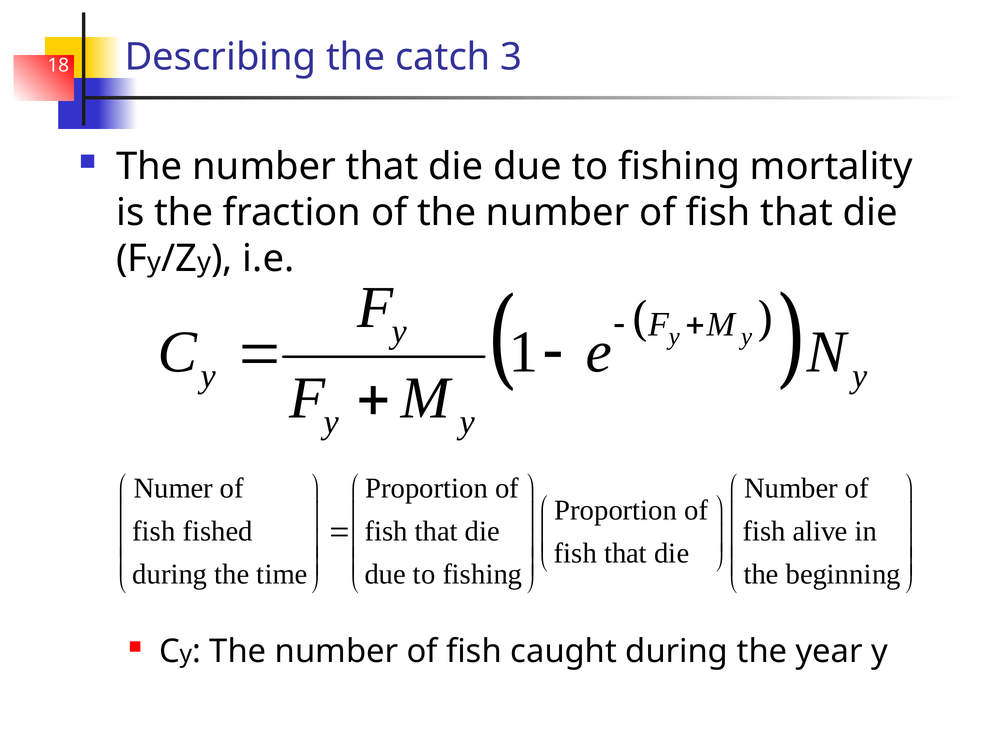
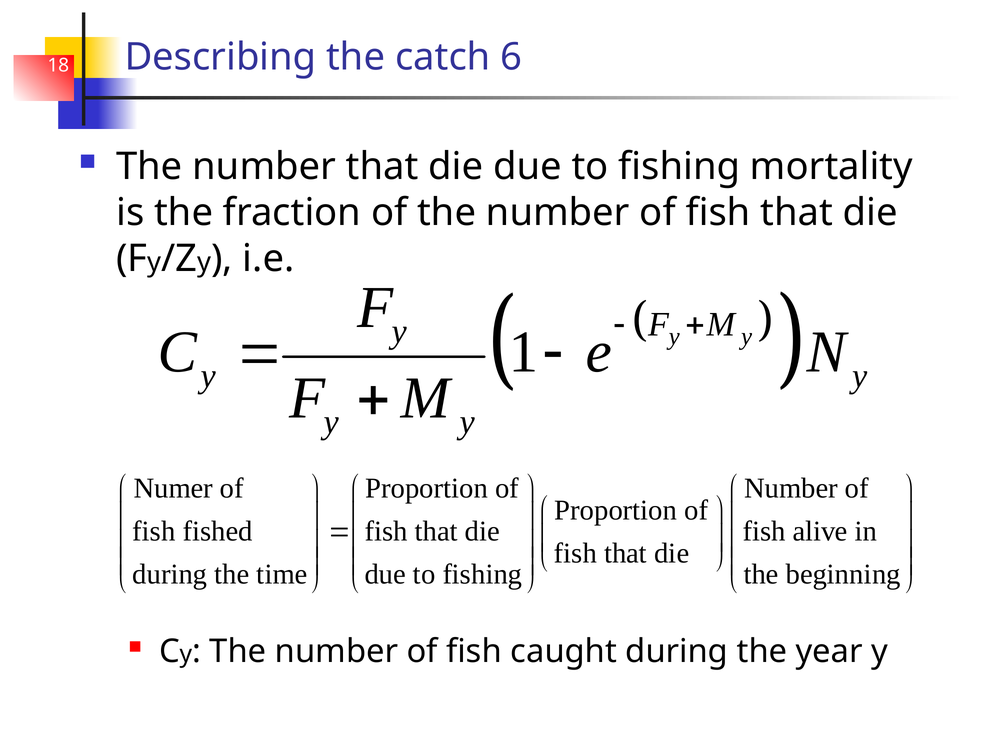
3: 3 -> 6
